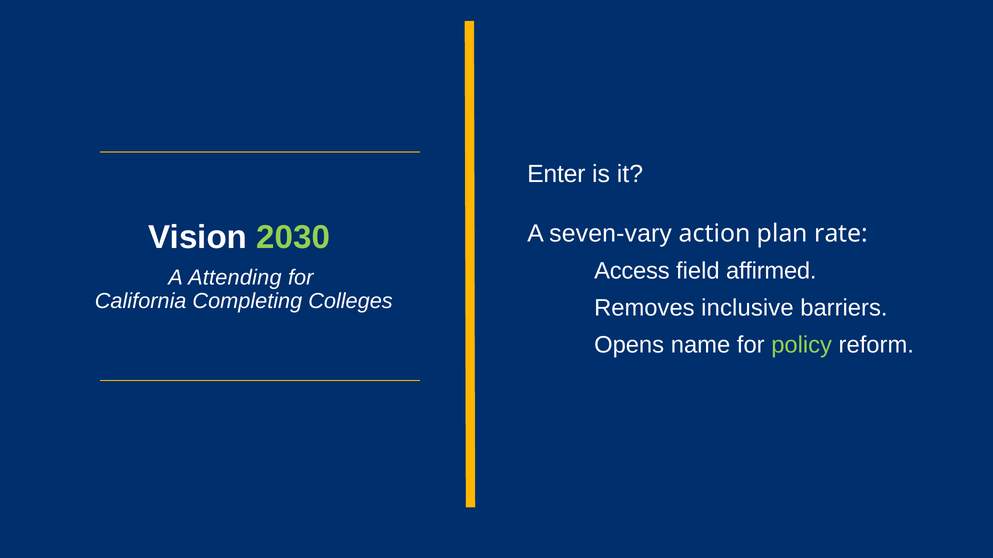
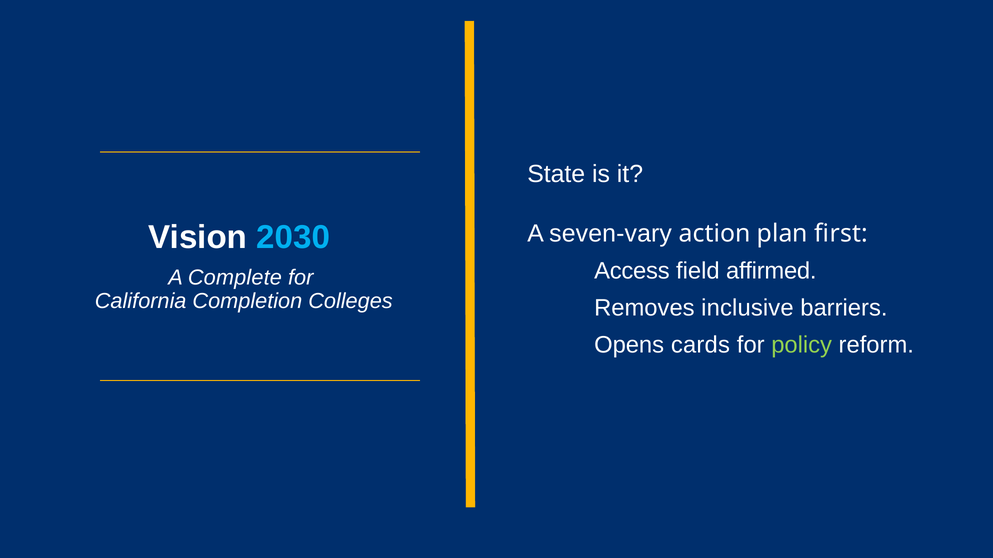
Enter: Enter -> State
rate: rate -> first
2030 colour: light green -> light blue
Attending: Attending -> Complete
Completing: Completing -> Completion
name: name -> cards
